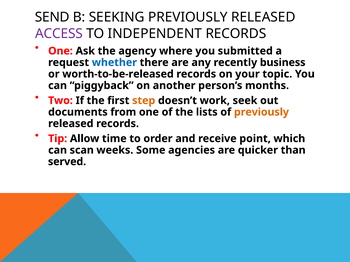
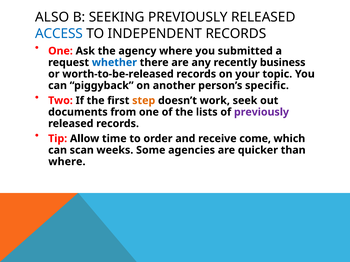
SEND: SEND -> ALSO
ACCESS colour: purple -> blue
months: months -> specific
previously at (261, 112) colour: orange -> purple
point: point -> come
served at (67, 162): served -> where
